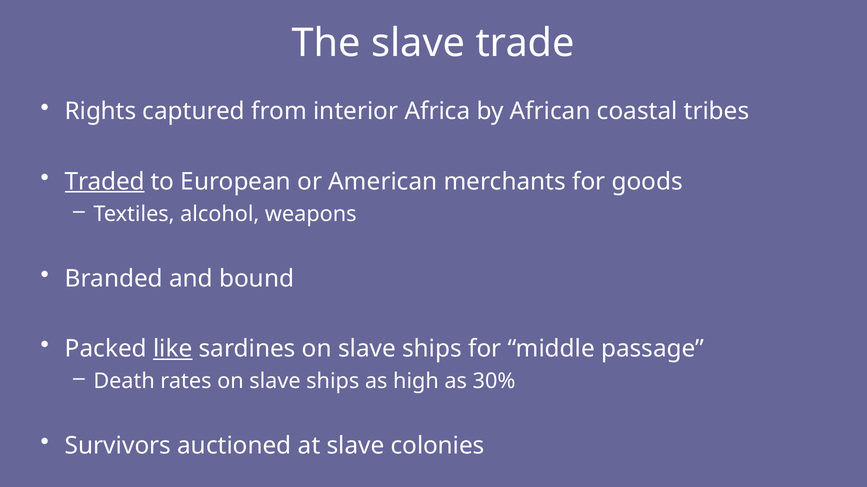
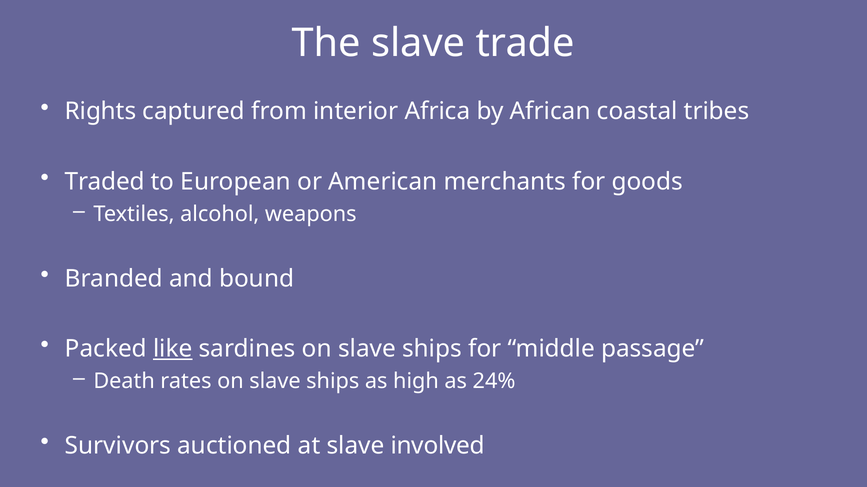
Traded underline: present -> none
30%: 30% -> 24%
colonies: colonies -> involved
